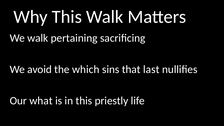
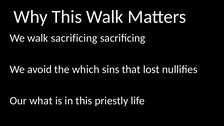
walk pertaining: pertaining -> sacrificing
last: last -> lost
